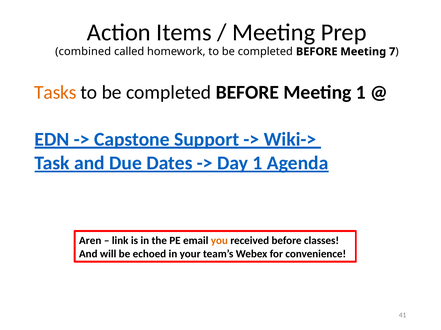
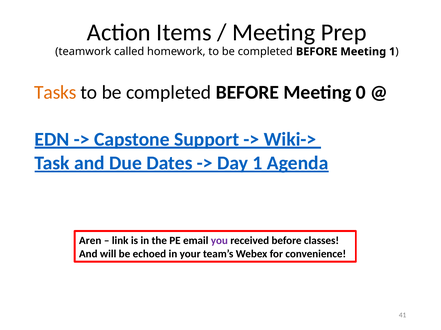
combined: combined -> teamwork
Meeting 7: 7 -> 1
Meeting 1: 1 -> 0
you colour: orange -> purple
